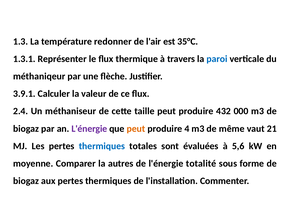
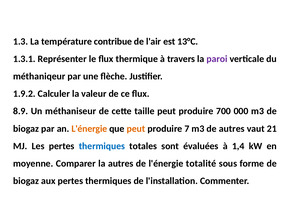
redonner: redonner -> contribue
35°C: 35°C -> 13°C
paroi colour: blue -> purple
3.9.1: 3.9.1 -> 1.9.2
2.4: 2.4 -> 8.9
432: 432 -> 700
L'énergie at (89, 128) colour: purple -> orange
4: 4 -> 7
de même: même -> autres
5,6: 5,6 -> 1,4
